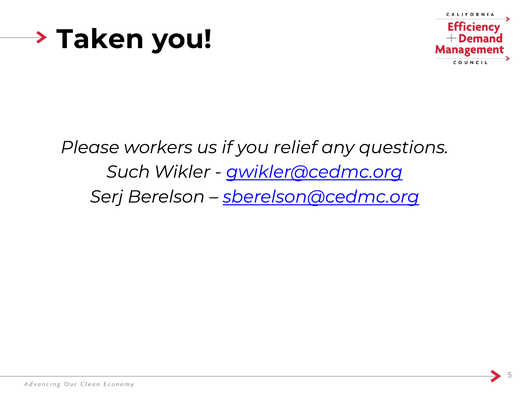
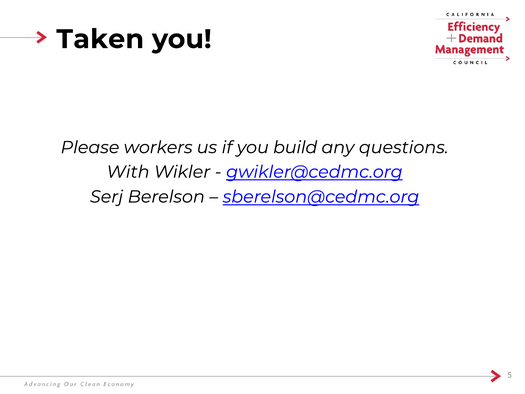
relief: relief -> build
Such: Such -> With
